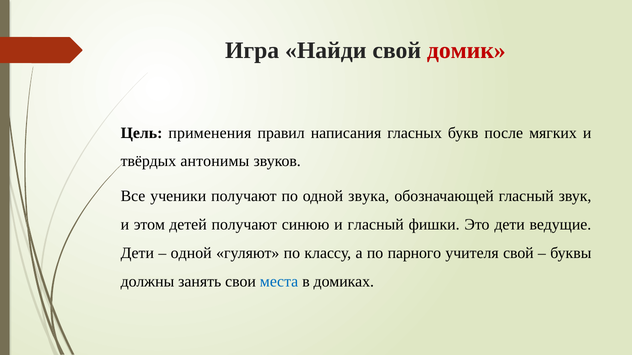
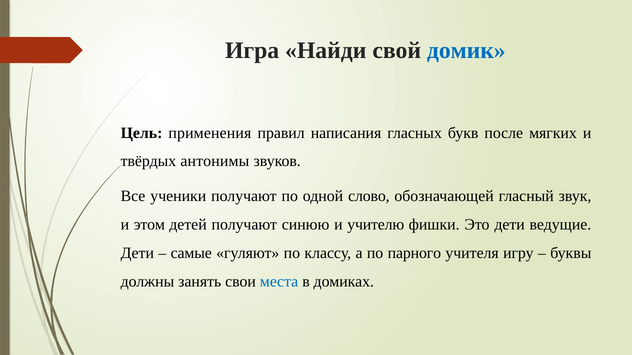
домик colour: red -> blue
звука: звука -> слово
и гласный: гласный -> учителю
одной at (191, 253): одной -> самые
учителя свой: свой -> игру
